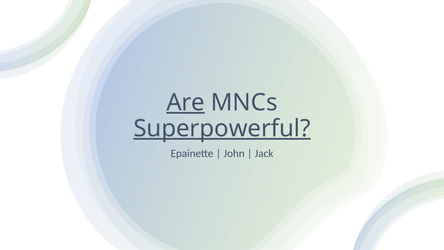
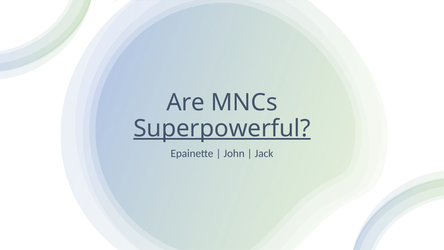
Are underline: present -> none
